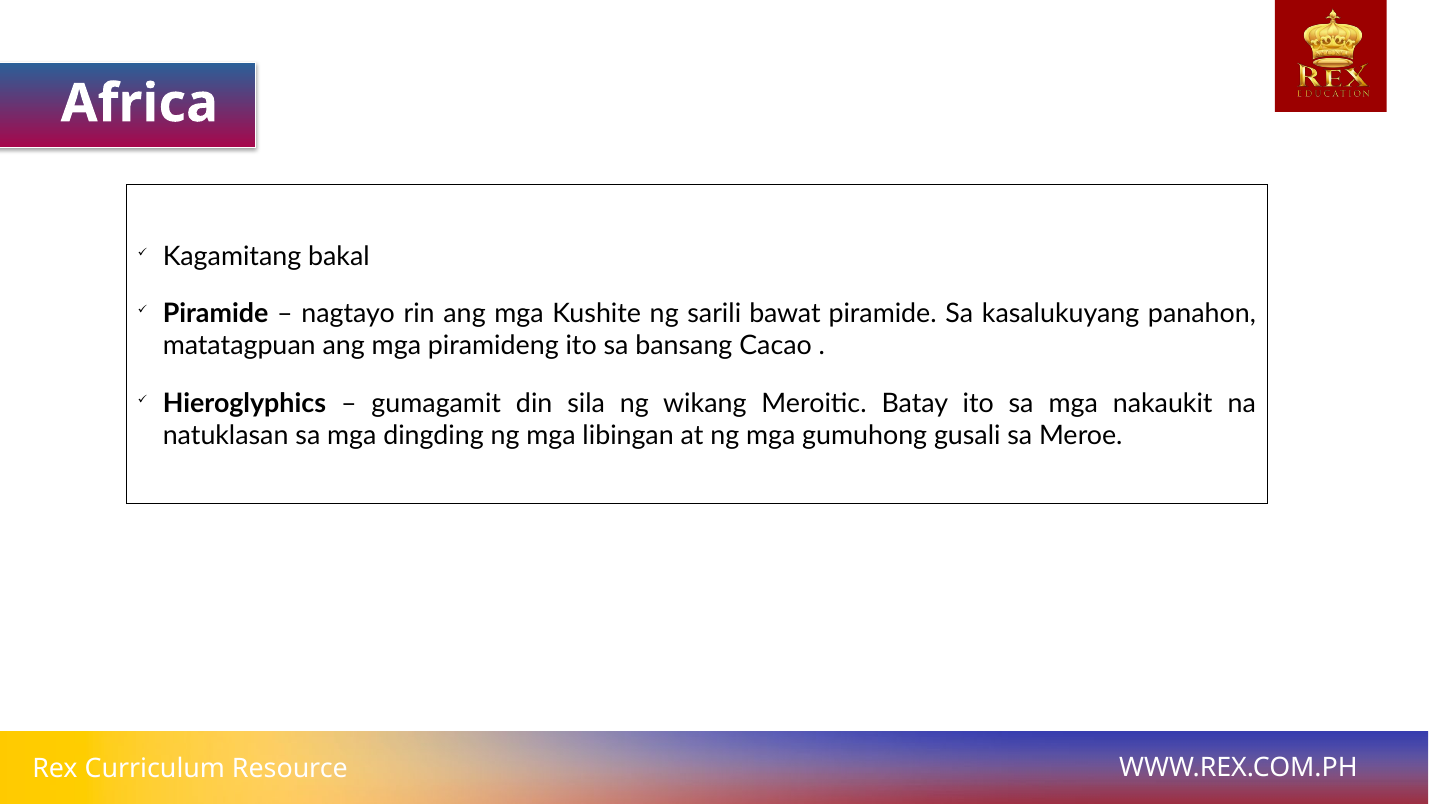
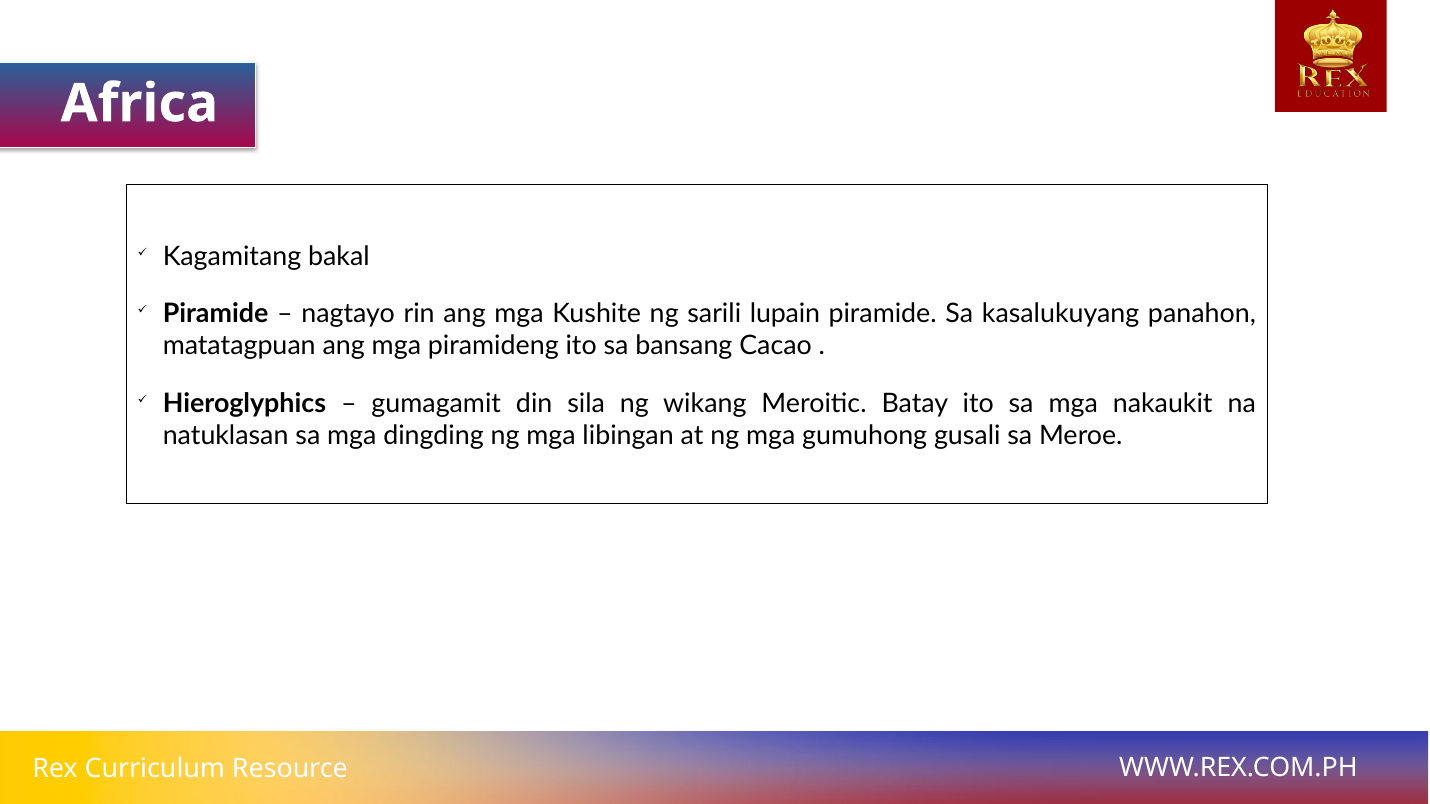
bawat: bawat -> lupain
